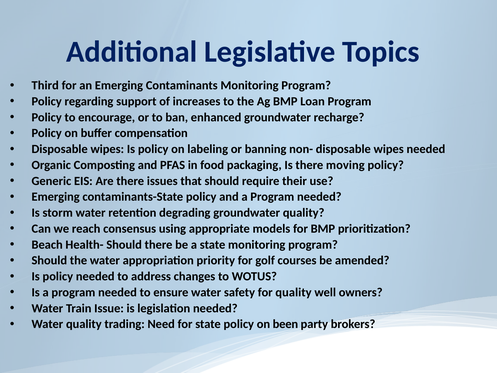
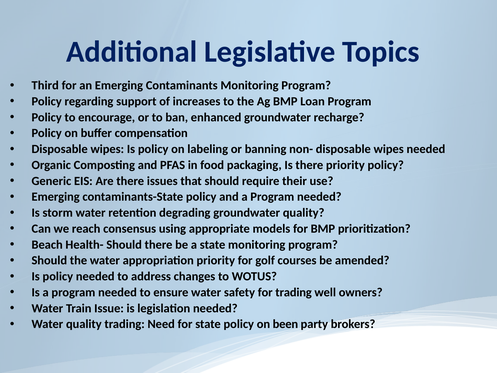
there moving: moving -> priority
for quality: quality -> trading
